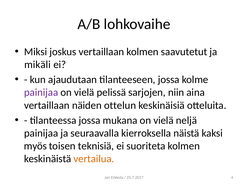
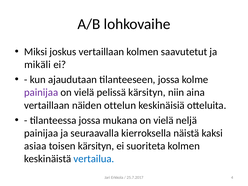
pelissä sarjojen: sarjojen -> kärsityn
myös: myös -> asiaa
toisen teknisiä: teknisiä -> kärsityn
vertailua colour: orange -> blue
